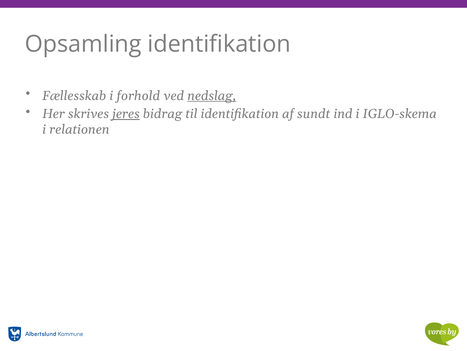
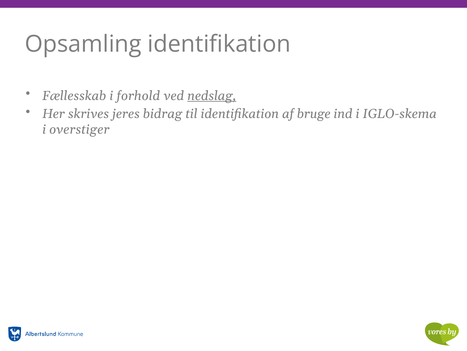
jeres underline: present -> none
sundt: sundt -> bruge
relationen: relationen -> overstiger
